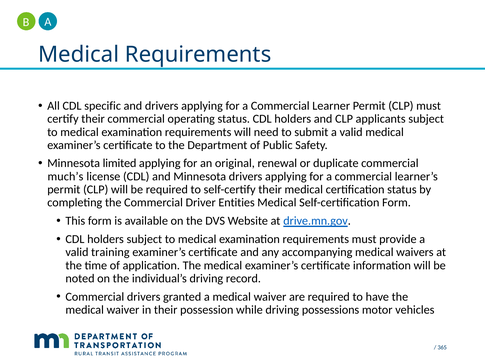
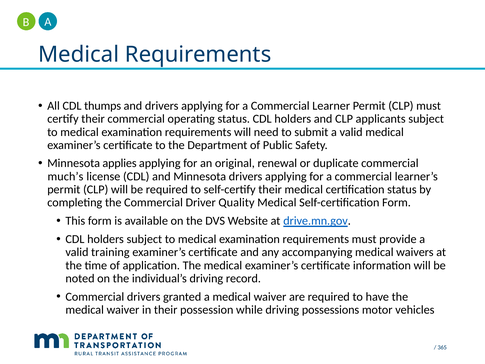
specific: specific -> thumps
limited: limited -> applies
Entities: Entities -> Quality
